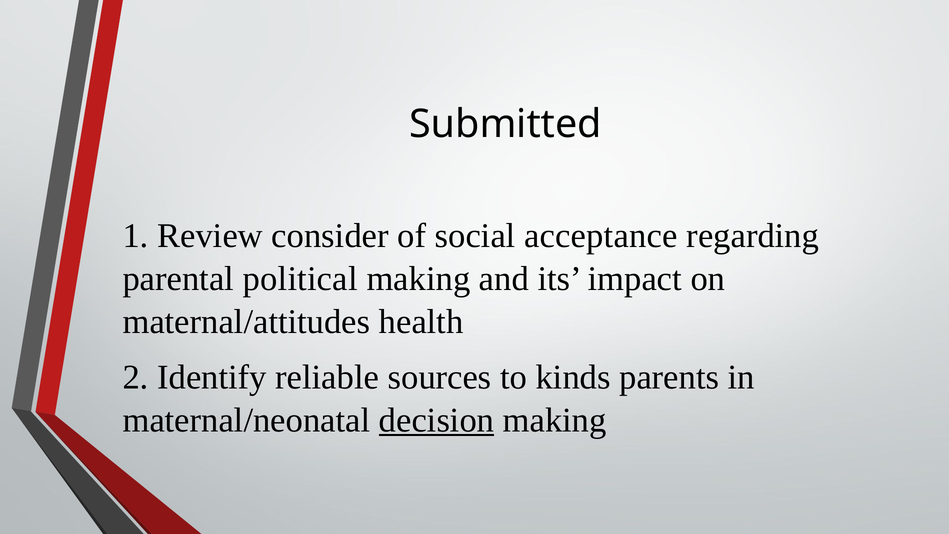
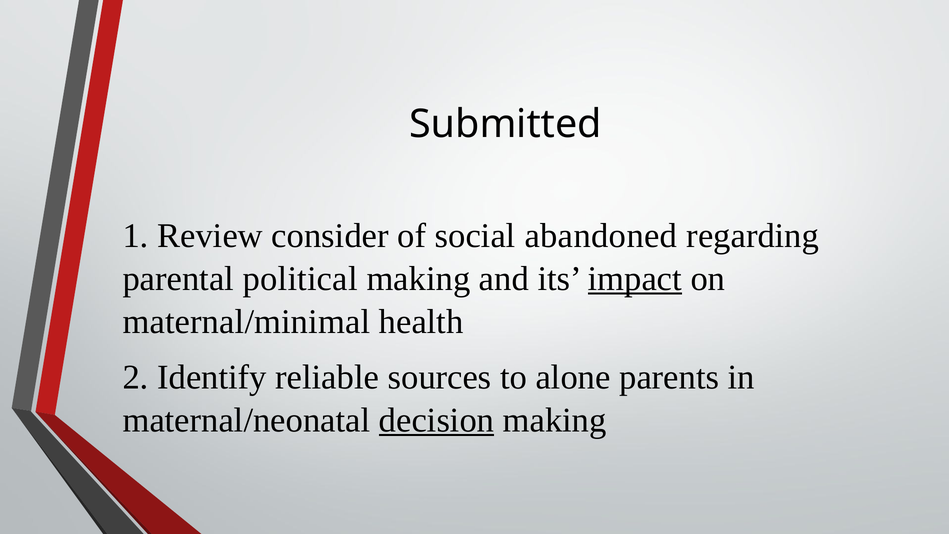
acceptance: acceptance -> abandoned
impact underline: none -> present
maternal/attitudes: maternal/attitudes -> maternal/minimal
kinds: kinds -> alone
